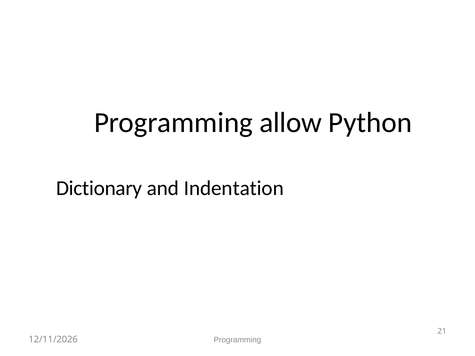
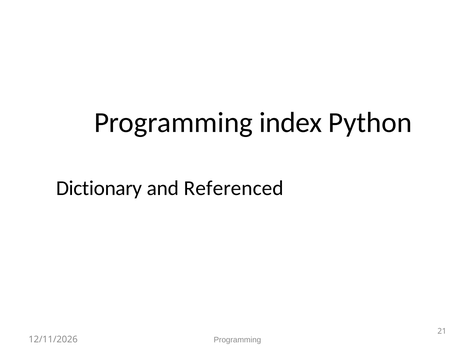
allow: allow -> index
Indentation: Indentation -> Referenced
